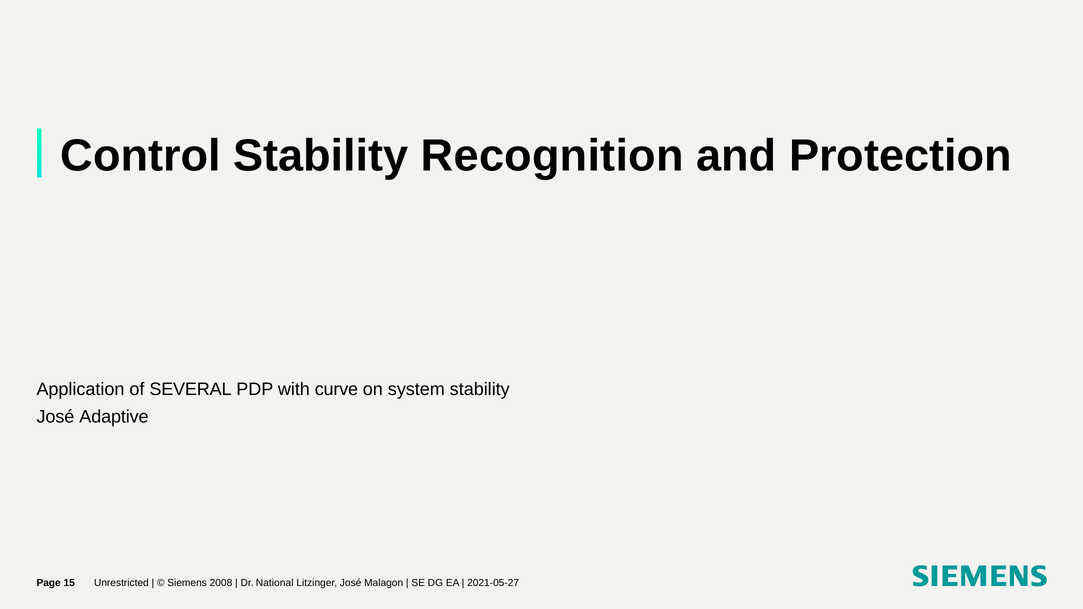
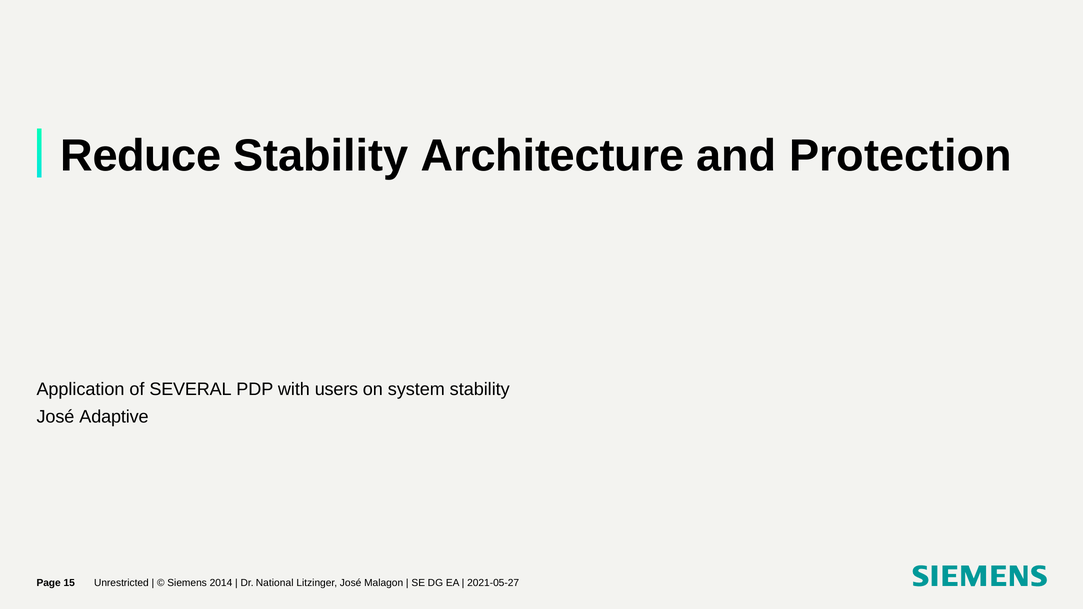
Control: Control -> Reduce
Recognition: Recognition -> Architecture
curve: curve -> users
2008: 2008 -> 2014
